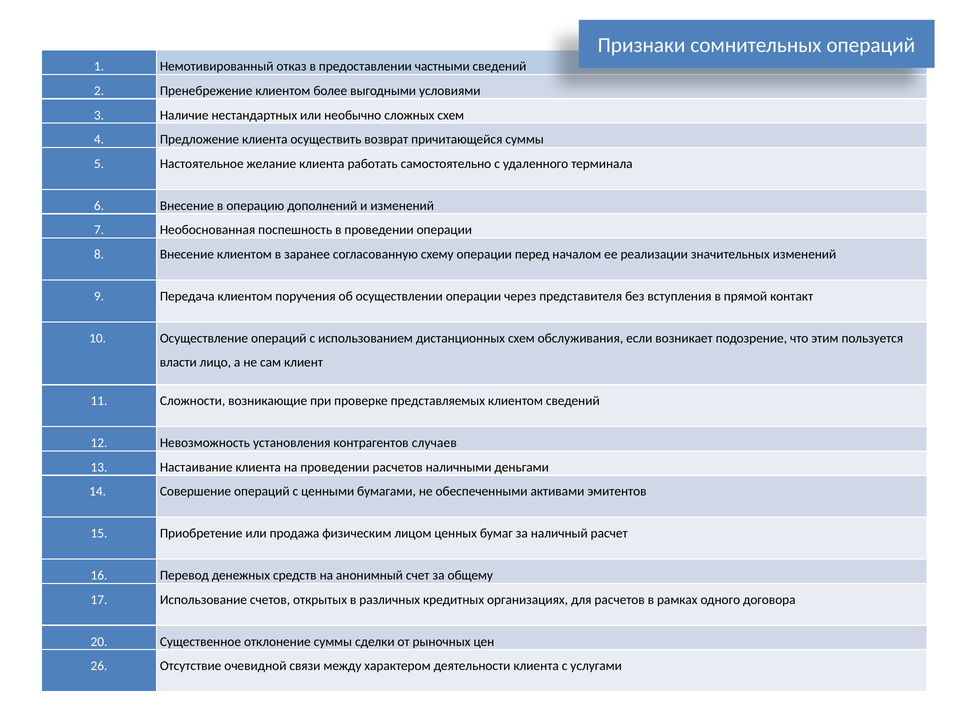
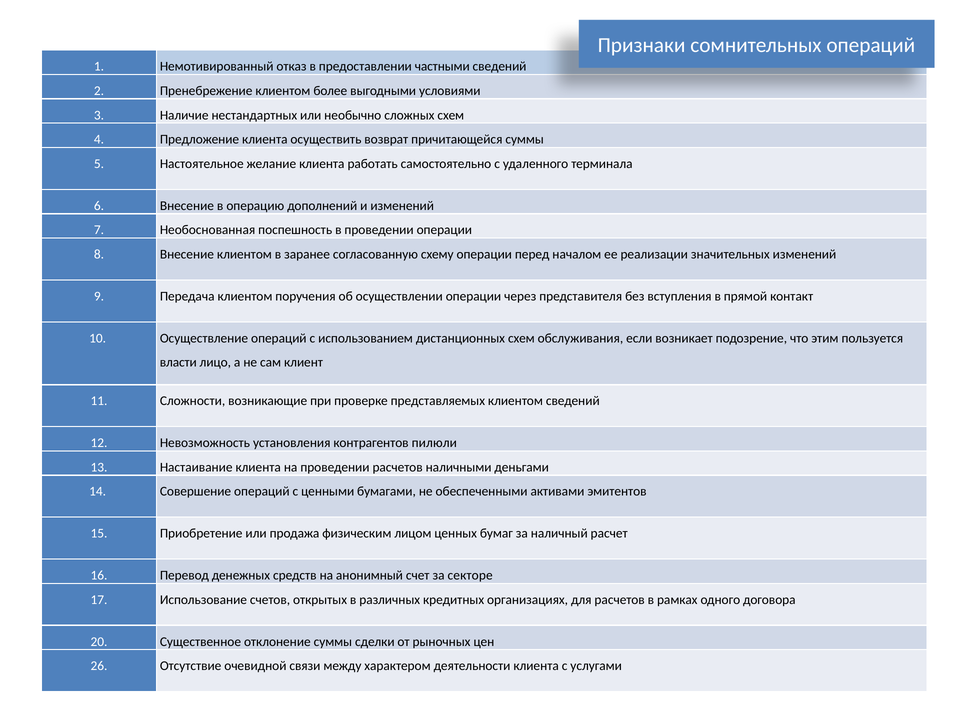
случаев: случаев -> пилюли
общему: общему -> секторе
